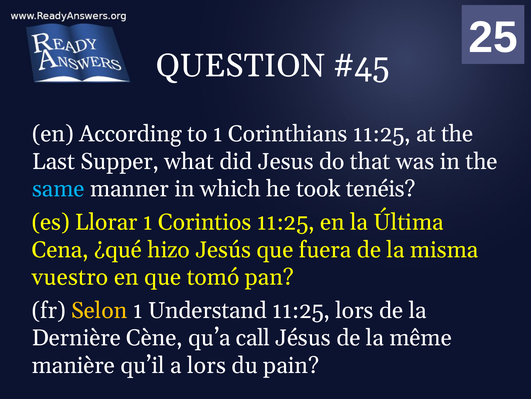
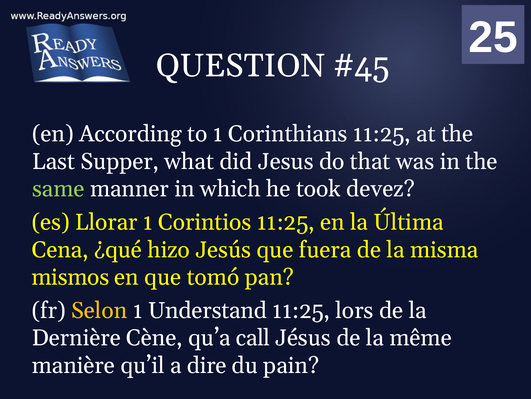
same colour: light blue -> light green
tenéis: tenéis -> devez
vuestro: vuestro -> mismos
a lors: lors -> dire
